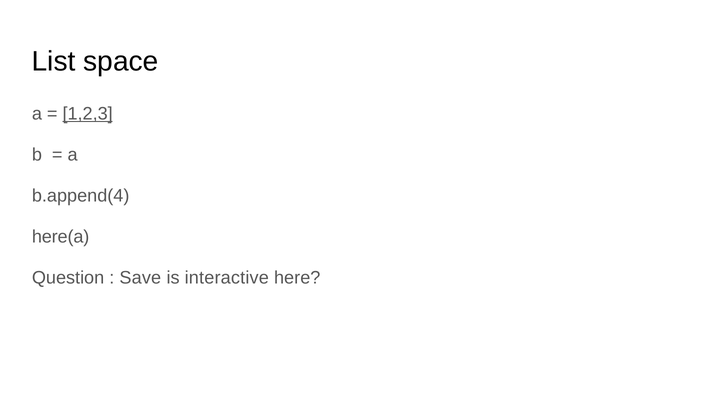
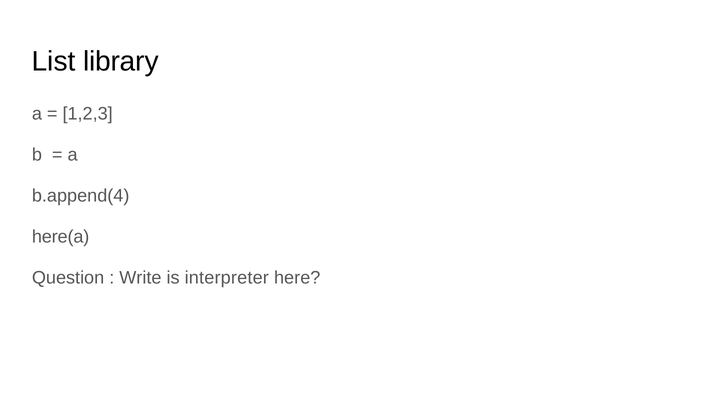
space: space -> library
1,2,3 underline: present -> none
Save: Save -> Write
interactive: interactive -> interpreter
